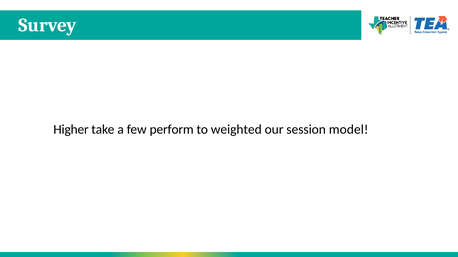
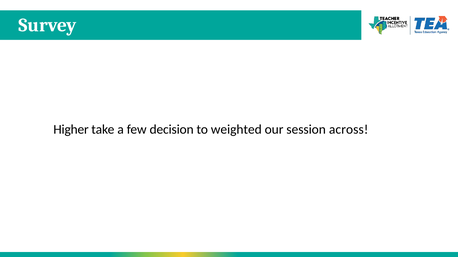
perform: perform -> decision
model: model -> across
